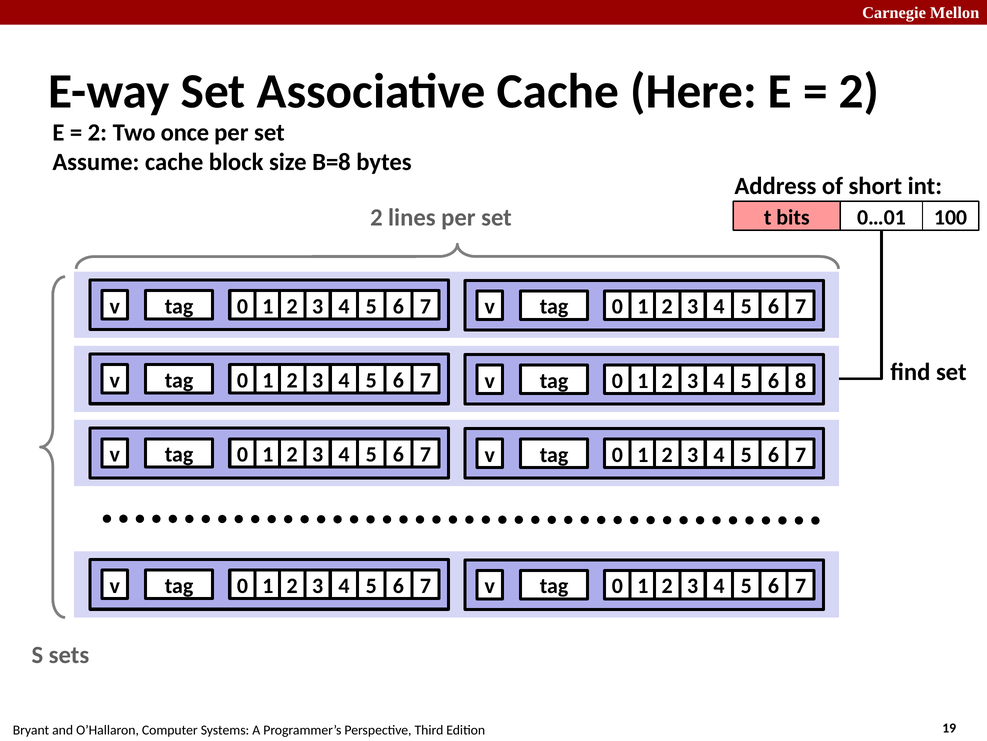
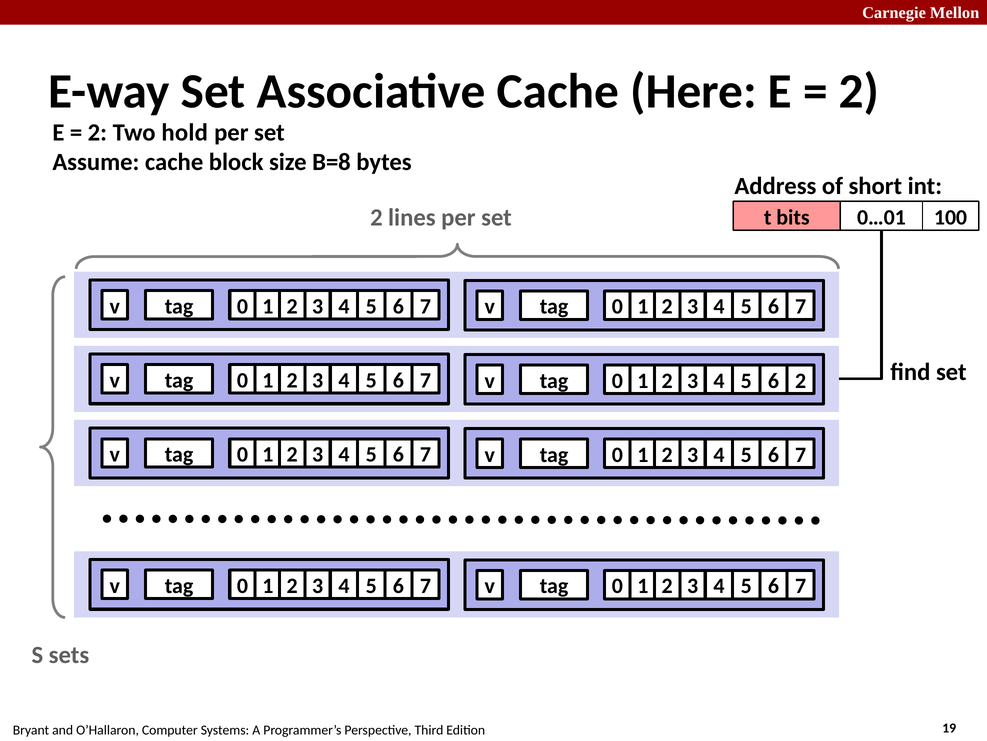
once: once -> hold
2 8: 8 -> 2
